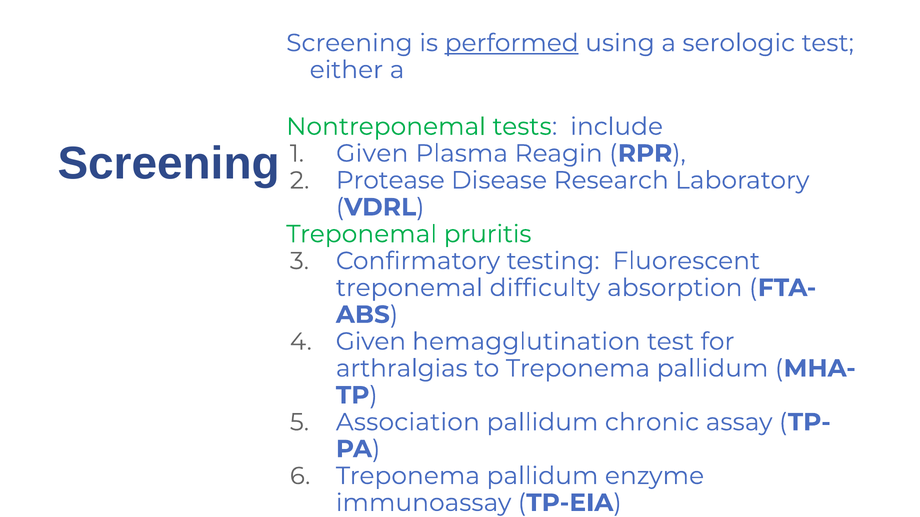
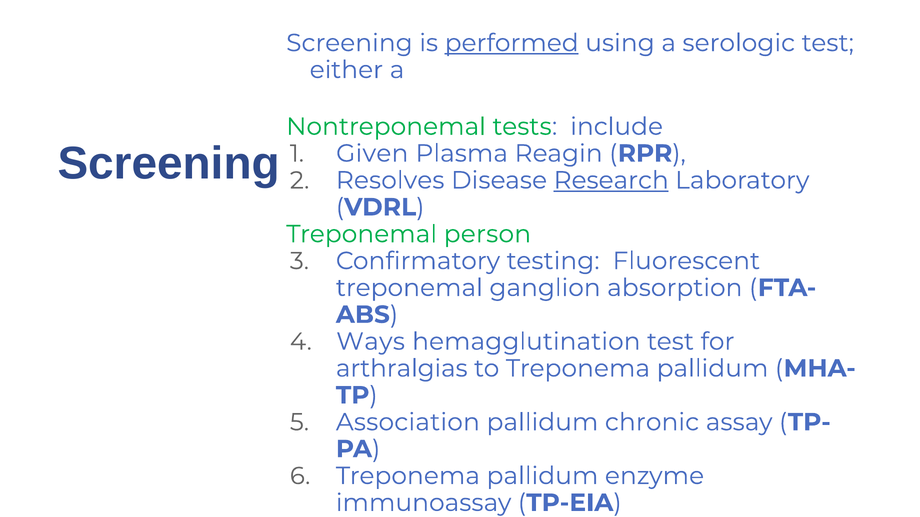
Protease: Protease -> Resolves
Research underline: none -> present
pruritis: pruritis -> person
difficulty: difficulty -> ganglion
Given at (371, 342): Given -> Ways
